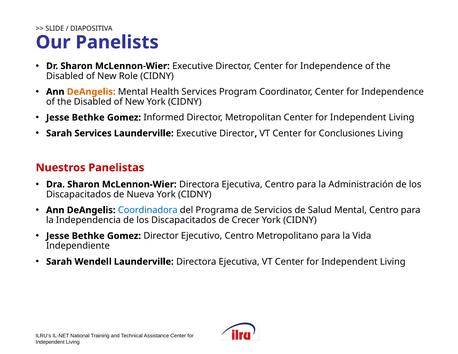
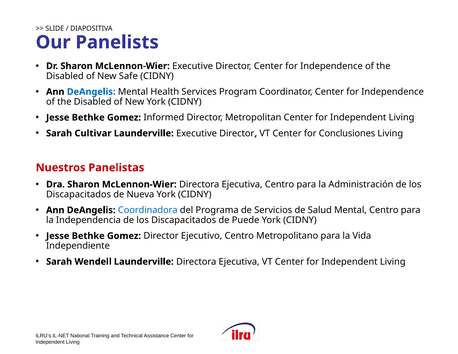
Role: Role -> Safe
DeAngelis at (91, 92) colour: orange -> blue
Sarah Services: Services -> Cultivar
Crecer: Crecer -> Puede
